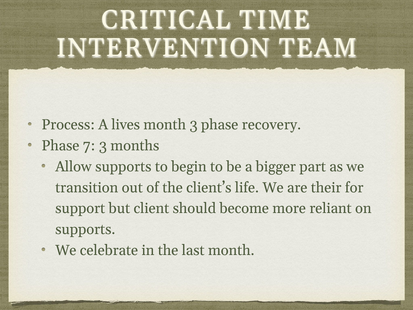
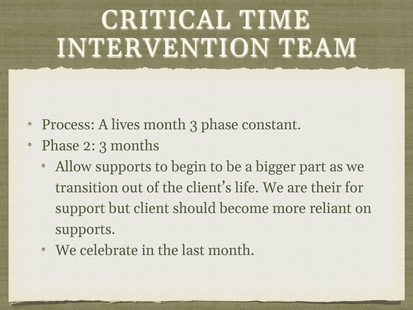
recovery: recovery -> constant
7: 7 -> 2
